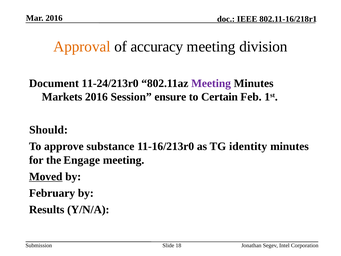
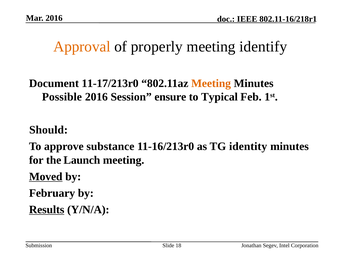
accuracy: accuracy -> properly
division: division -> identify
11-24/213r0: 11-24/213r0 -> 11-17/213r0
Meeting at (211, 83) colour: purple -> orange
Markets: Markets -> Possible
Certain: Certain -> Typical
Engage: Engage -> Launch
Results underline: none -> present
